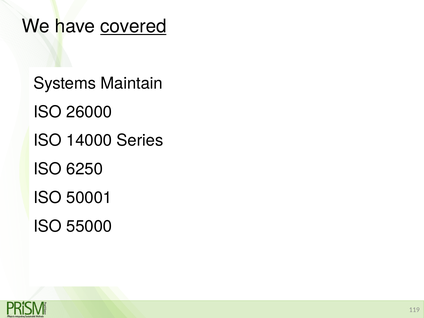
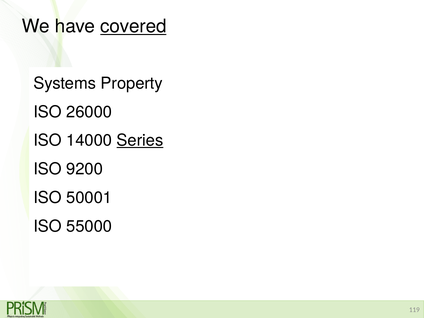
Maintain: Maintain -> Property
Series underline: none -> present
6250: 6250 -> 9200
